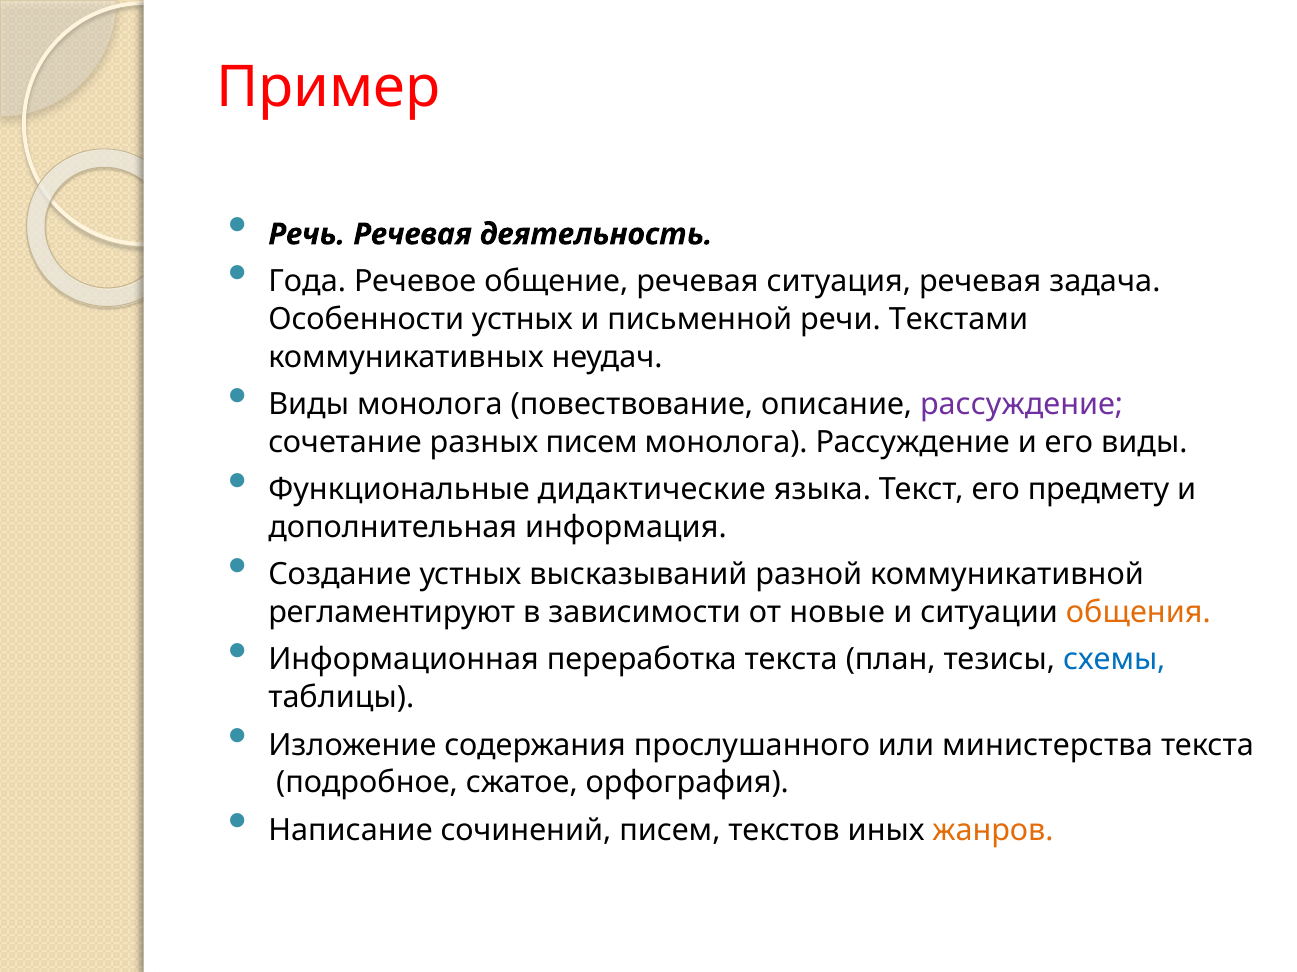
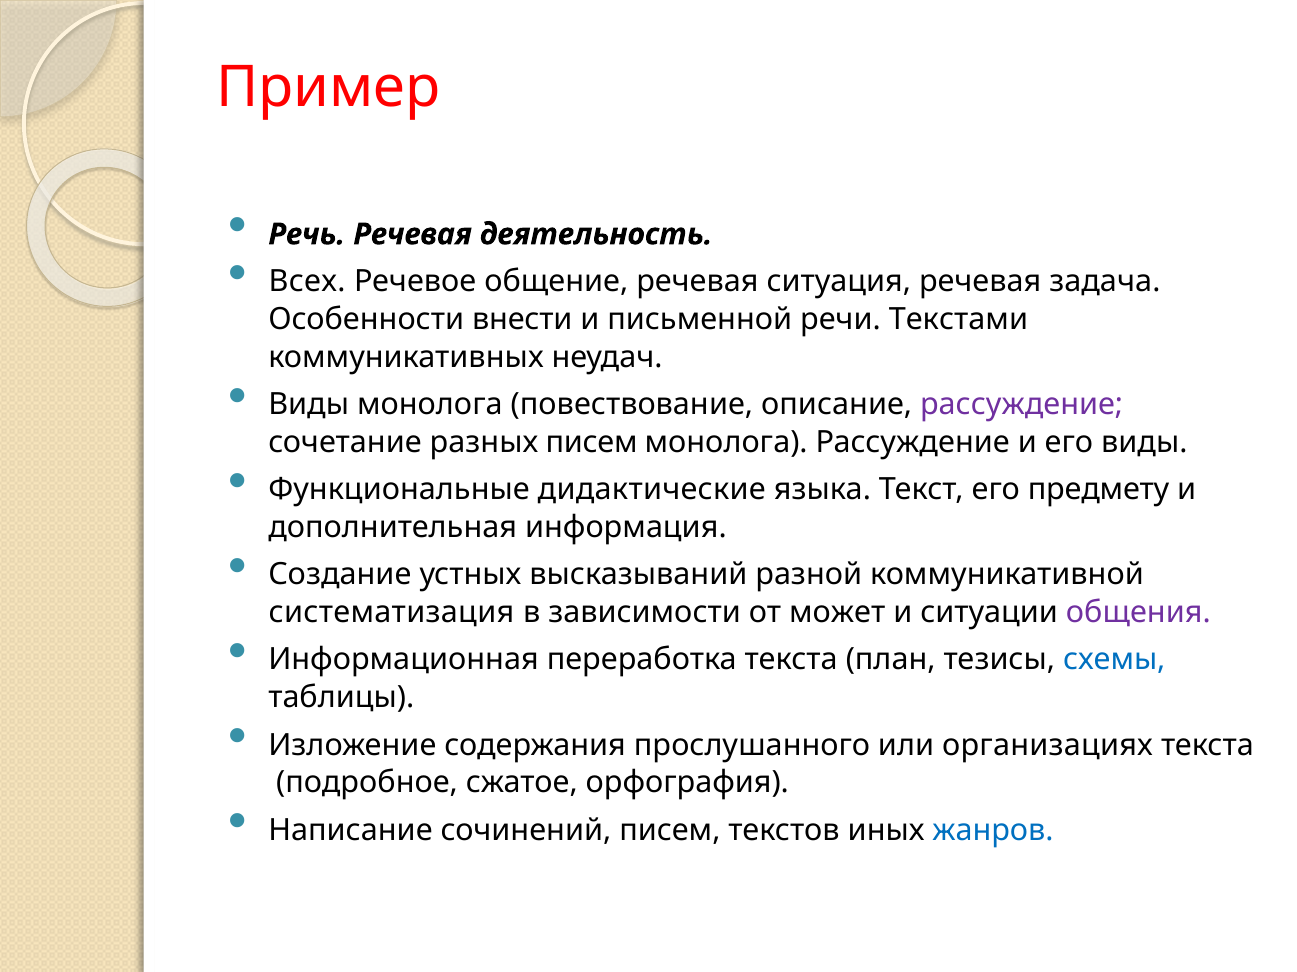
Года: Года -> Всех
Особенности устных: устных -> внести
регламентируют: регламентируют -> систематизация
новые: новые -> может
общения colour: orange -> purple
министерства: министерства -> организациях
жанров colour: orange -> blue
